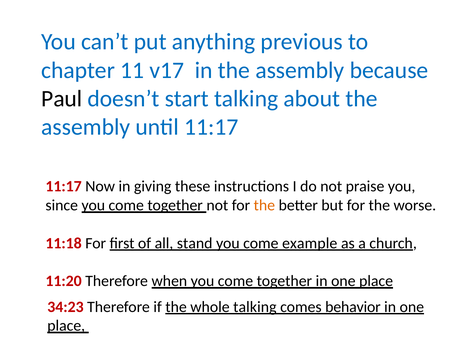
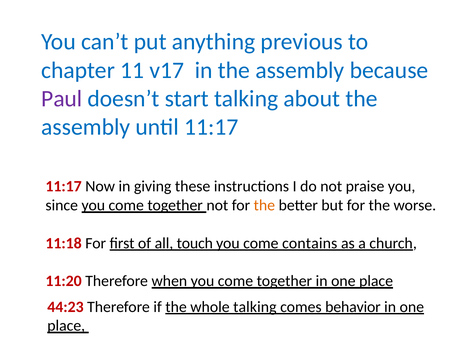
Paul colour: black -> purple
stand: stand -> touch
example: example -> contains
34:23: 34:23 -> 44:23
